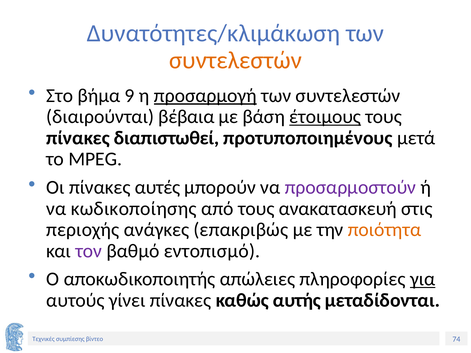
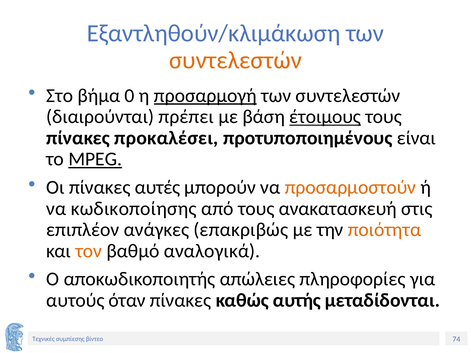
Δυνατότητες/κλιμάκωση: Δυνατότητες/κλιμάκωση -> Εξαντληθούν/κλιμάκωση
9: 9 -> 0
βέβαια: βέβαια -> πρέπει
διαπιστωθεί: διαπιστωθεί -> προκαλέσει
μετά: μετά -> είναι
MPEG underline: none -> present
προσαρμοστούν colour: purple -> orange
περιοχής: περιοχής -> επιπλέον
τον colour: purple -> orange
εντοπισμό: εντοπισμό -> αναλογικά
για underline: present -> none
γίνει: γίνει -> όταν
